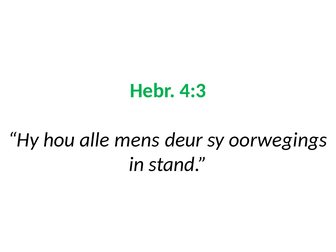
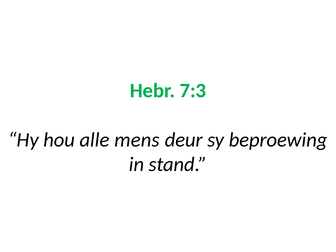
4:3: 4:3 -> 7:3
oorwegings: oorwegings -> beproewing
